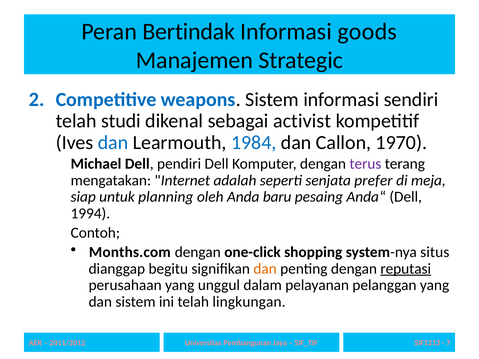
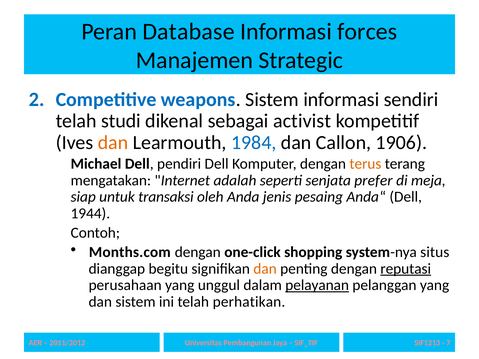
Bertindak: Bertindak -> Database
goods: goods -> forces
dan at (113, 143) colour: blue -> orange
1970: 1970 -> 1906
terus colour: purple -> orange
planning: planning -> transaksi
baru: baru -> jenis
1994: 1994 -> 1944
pelayanan underline: none -> present
lingkungan: lingkungan -> perhatikan
